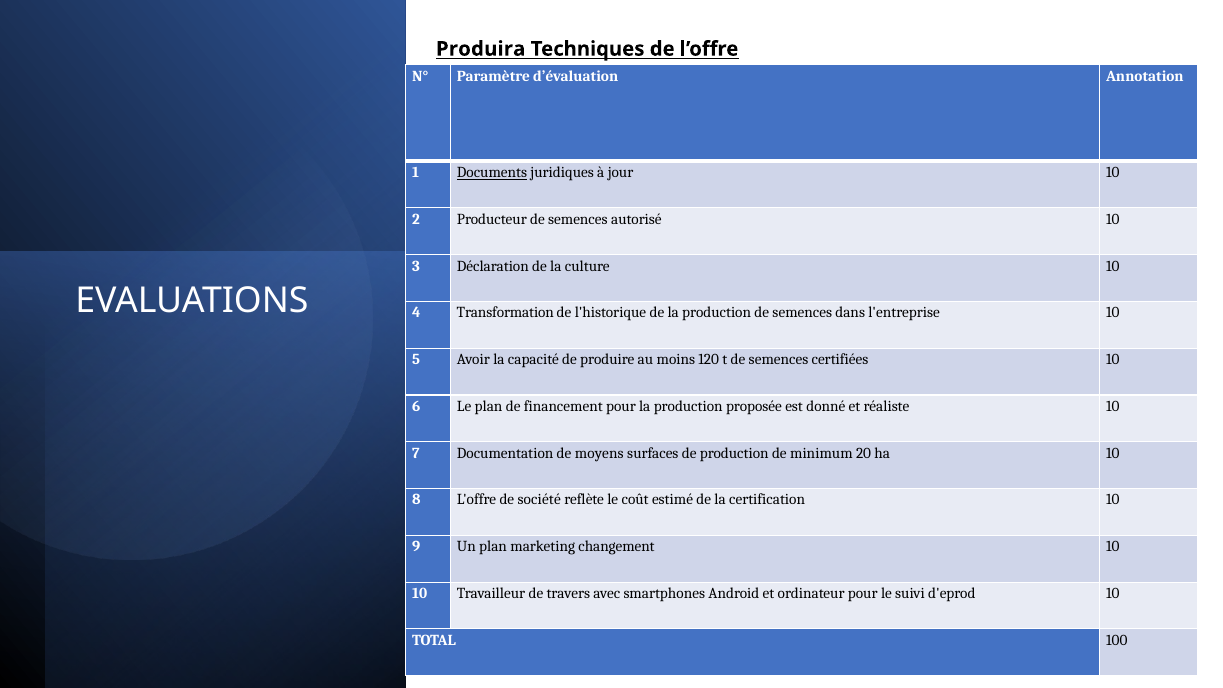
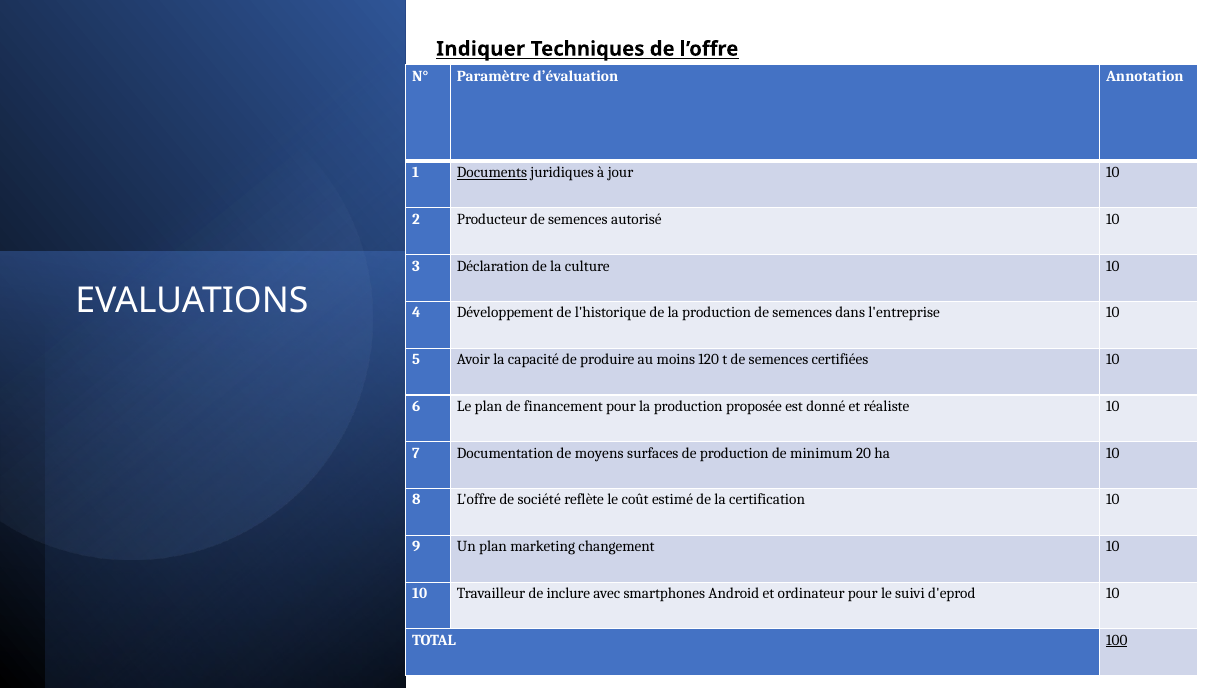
Produira: Produira -> Indiquer
Transformation: Transformation -> Développement
travers: travers -> inclure
100 underline: none -> present
